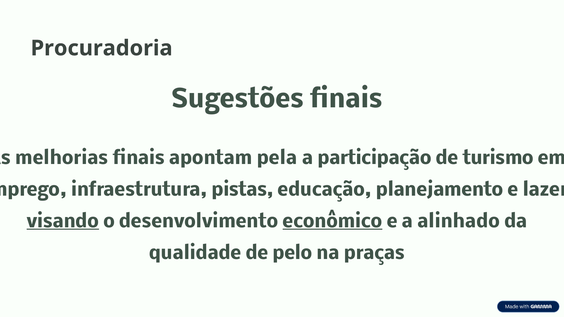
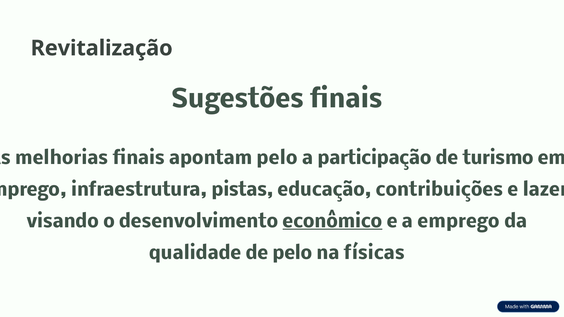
Procuradoria: Procuradoria -> Revitalização
apontam pela: pela -> pelo
planejamento: planejamento -> contribuições
visando underline: present -> none
a alinhado: alinhado -> emprego
praças: praças -> físicas
